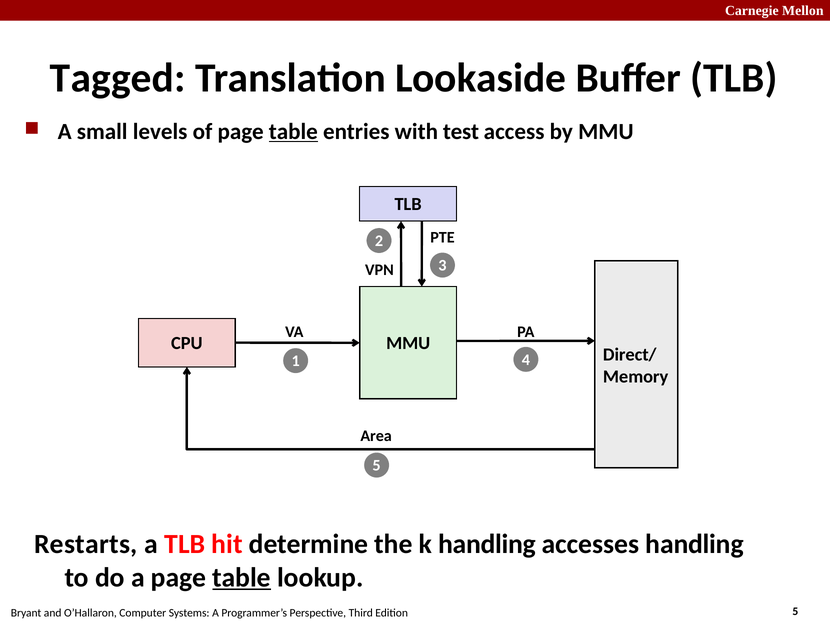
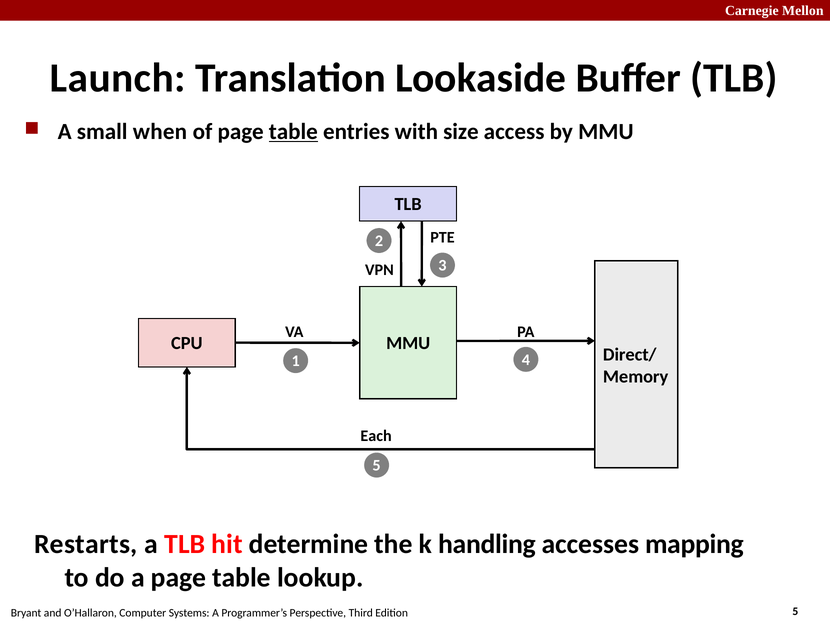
Tagged: Tagged -> Launch
levels: levels -> when
test: test -> size
Area: Area -> Each
accesses handling: handling -> mapping
table at (242, 578) underline: present -> none
